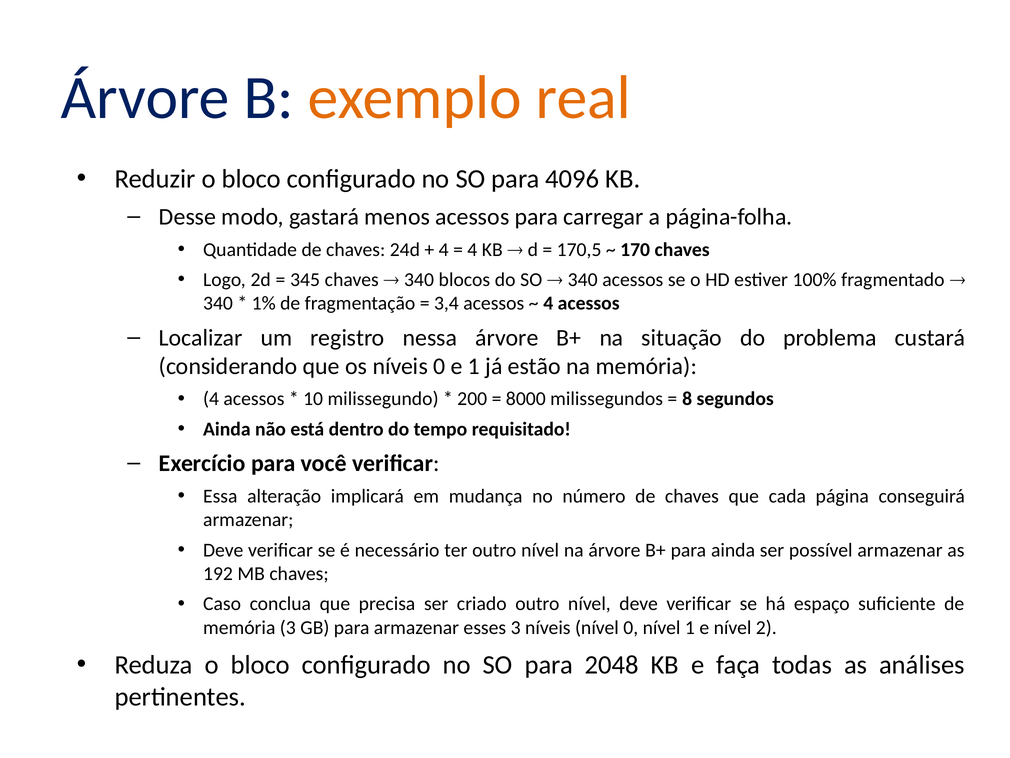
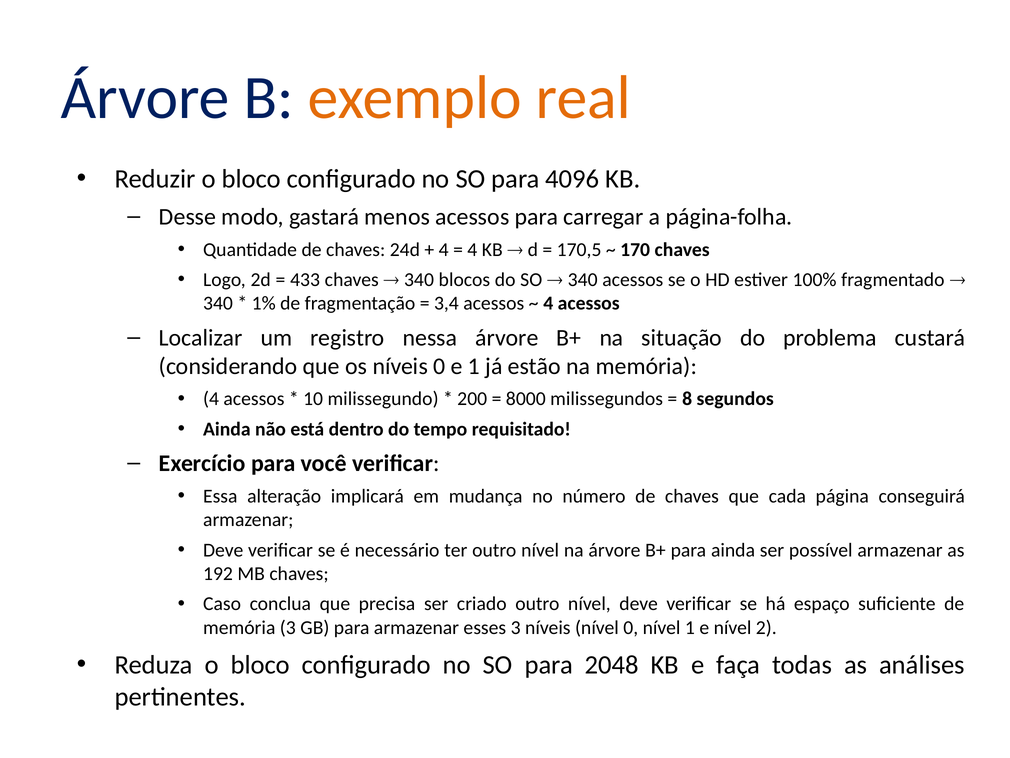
345: 345 -> 433
